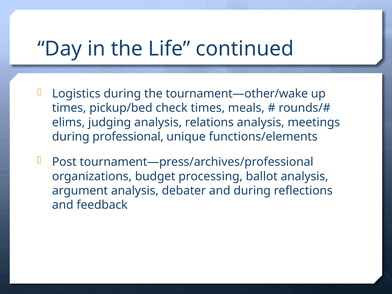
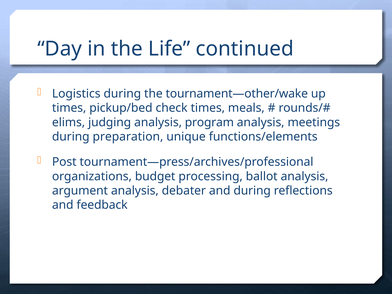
relations: relations -> program
professional: professional -> preparation
